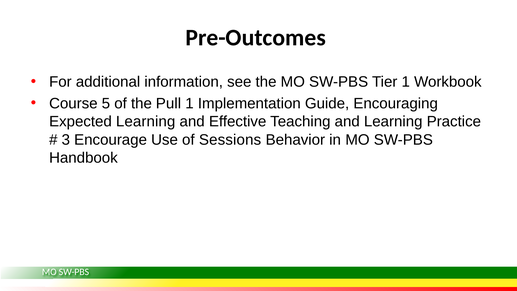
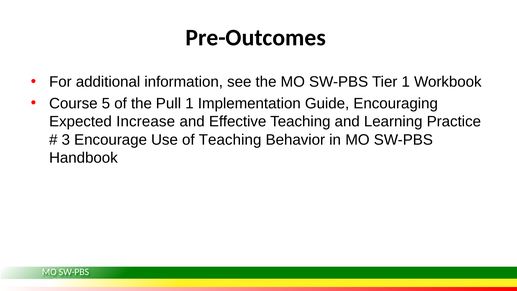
Expected Learning: Learning -> Increase
of Sessions: Sessions -> Teaching
